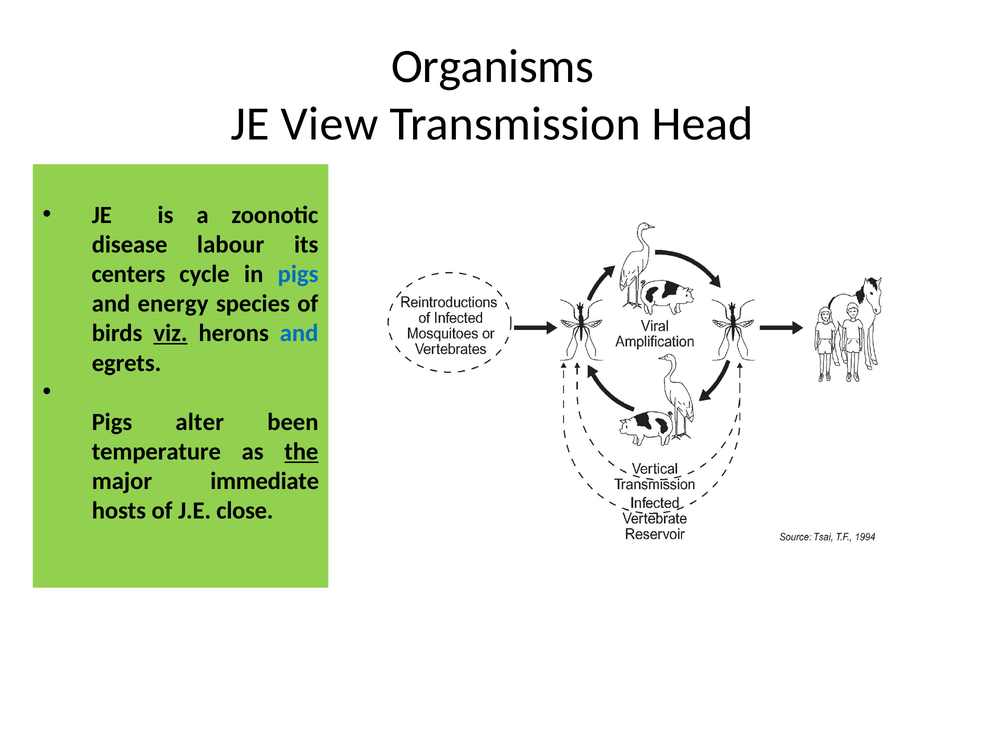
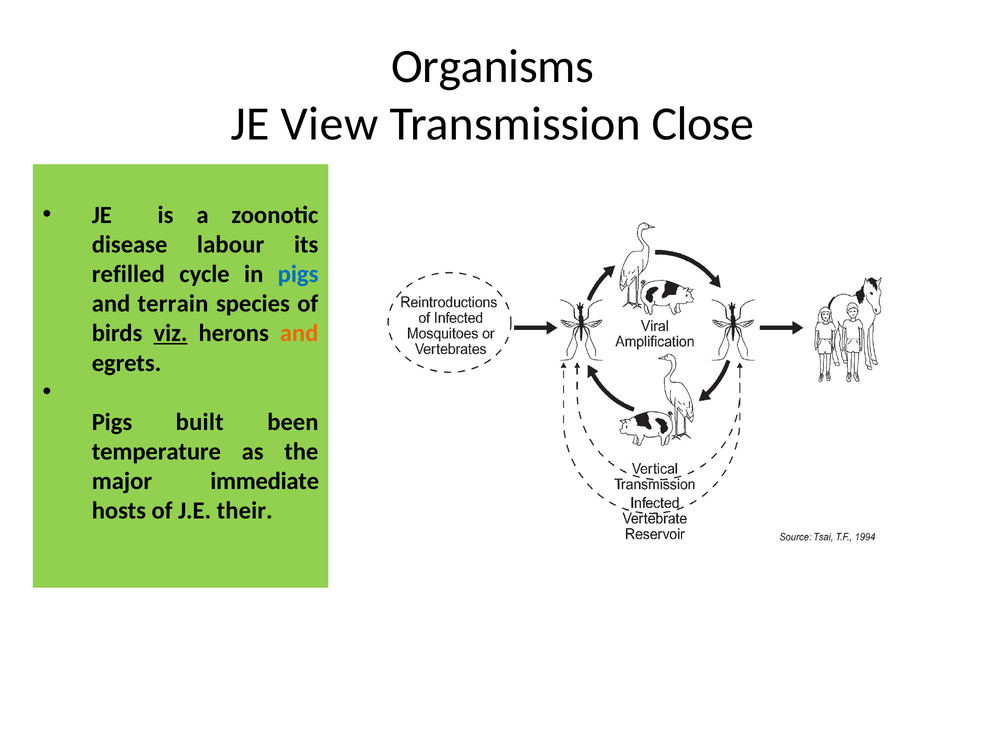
Head: Head -> Close
centers: centers -> refilled
energy: energy -> terrain
and at (299, 333) colour: blue -> orange
alter: alter -> built
the underline: present -> none
close: close -> their
